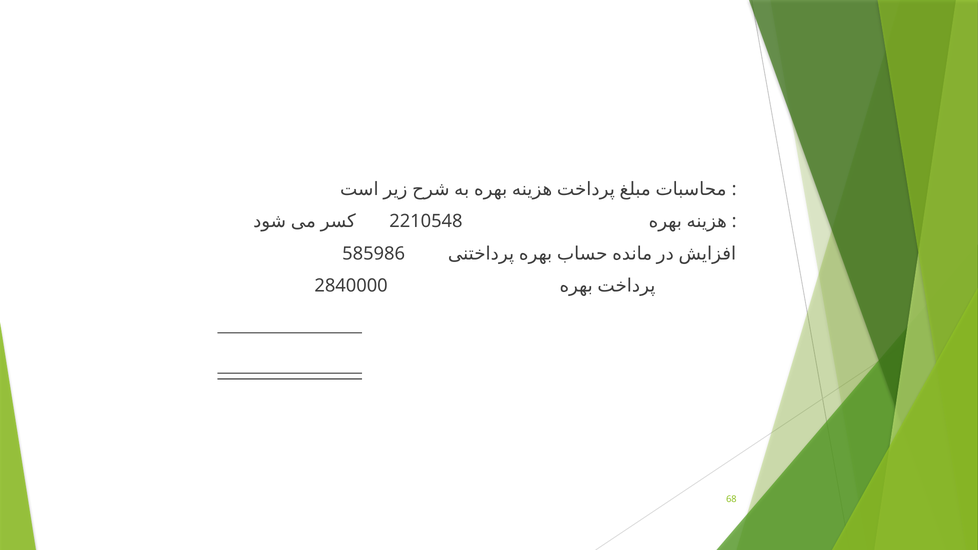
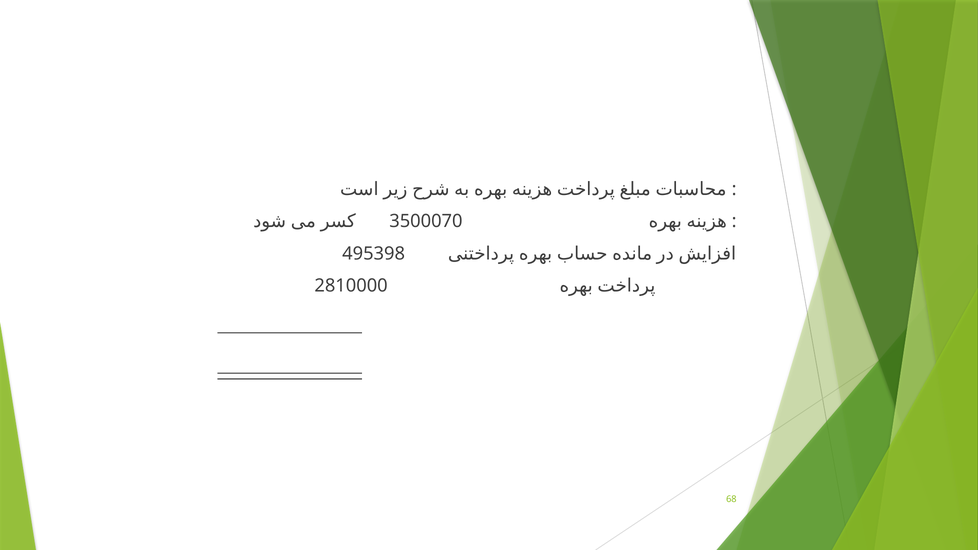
2210548: 2210548 -> 3500070
585986: 585986 -> 495398
2840000: 2840000 -> 2810000
